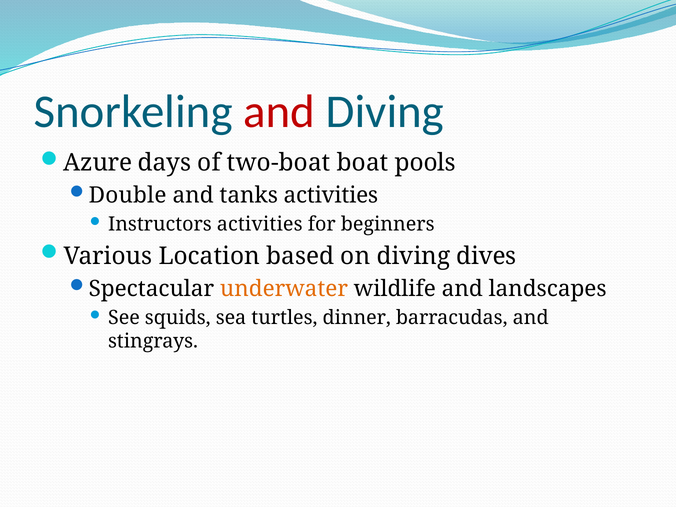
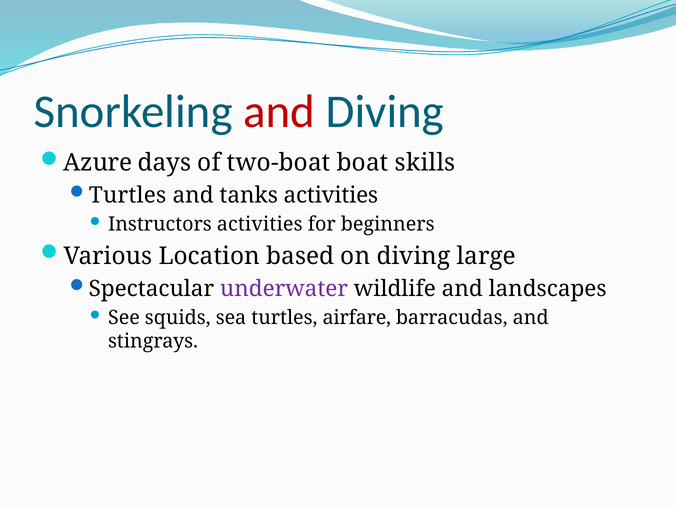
pools: pools -> skills
Double at (128, 195): Double -> Turtles
dives: dives -> large
underwater colour: orange -> purple
dinner: dinner -> airfare
